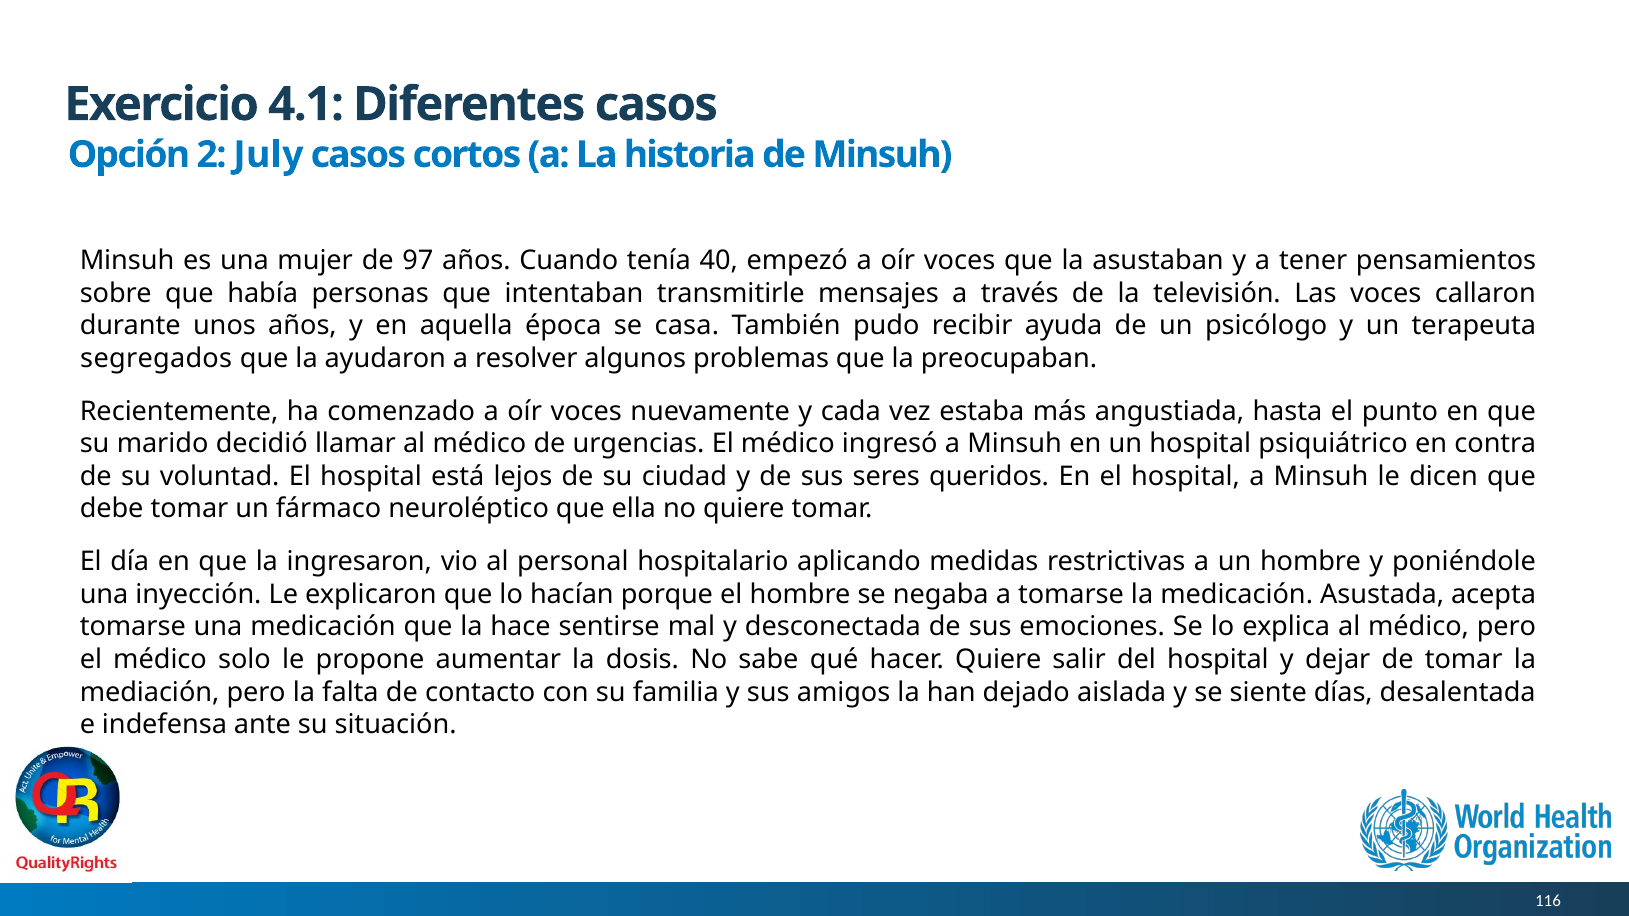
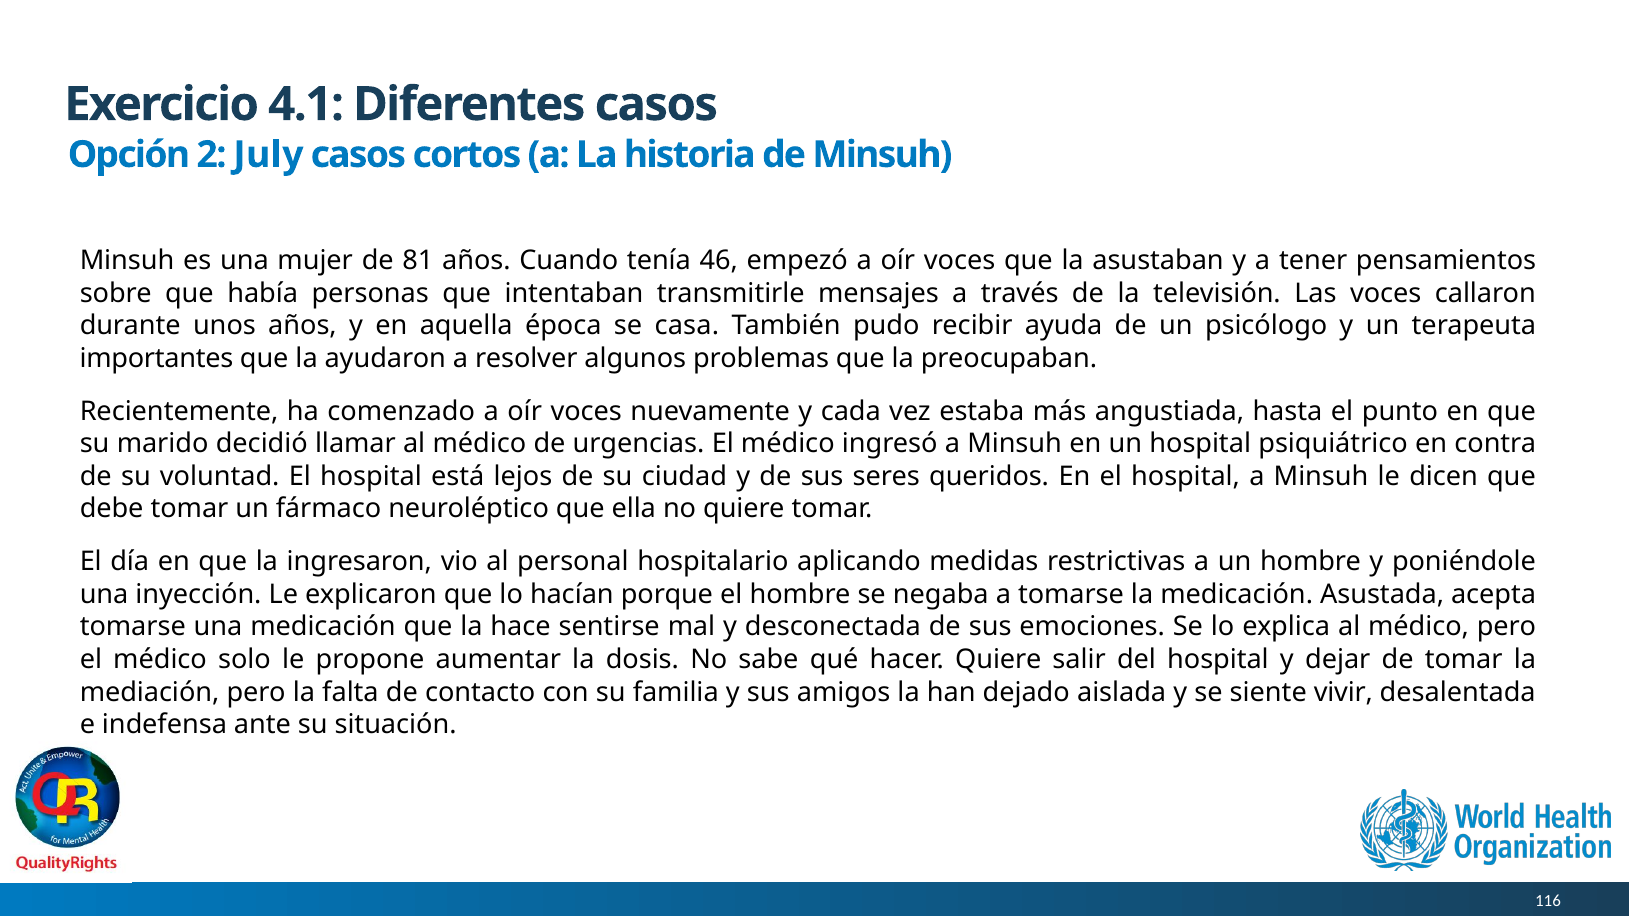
97: 97 -> 81
40: 40 -> 46
segregados: segregados -> importantes
días: días -> vivir
